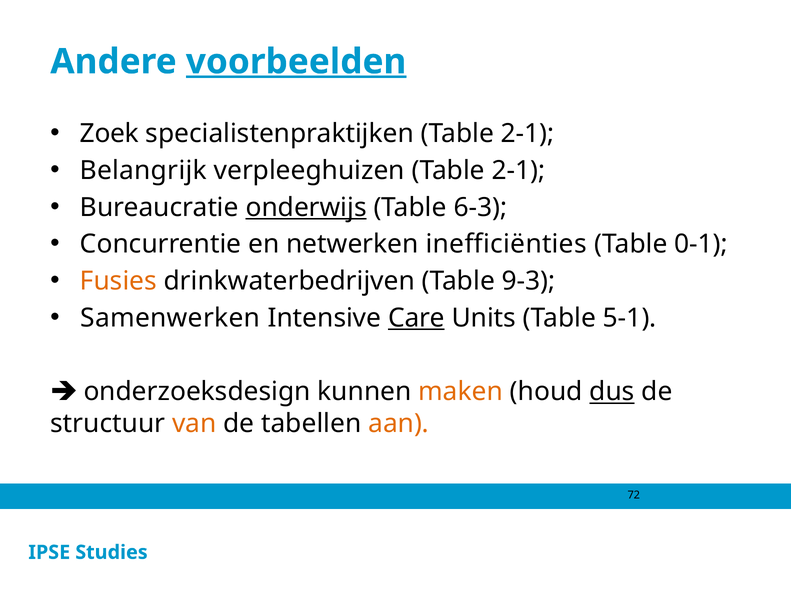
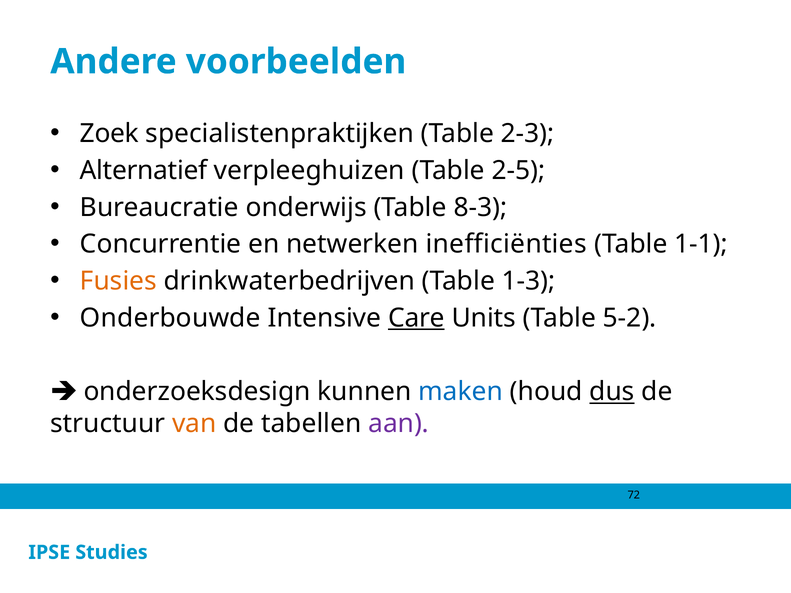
voorbeelden underline: present -> none
specialistenpraktijken Table 2-1: 2-1 -> 2-3
Belangrijk: Belangrijk -> Alternatief
verpleeghuizen Table 2-1: 2-1 -> 2-5
onderwijs underline: present -> none
6-3: 6-3 -> 8-3
0-1: 0-1 -> 1-1
9-3: 9-3 -> 1-3
Samenwerken: Samenwerken -> Onderbouwde
5-1: 5-1 -> 5-2
maken colour: orange -> blue
aan colour: orange -> purple
